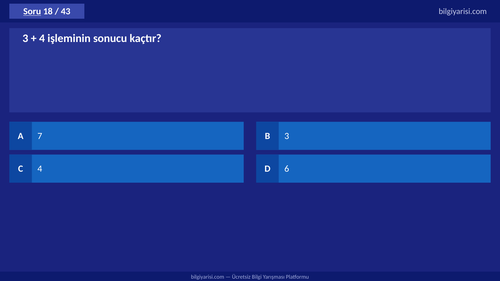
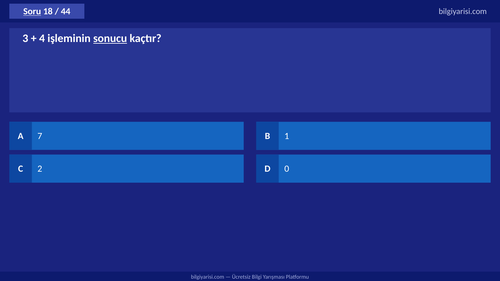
43: 43 -> 44
sonucu underline: none -> present
B 3: 3 -> 1
C 4: 4 -> 2
6: 6 -> 0
